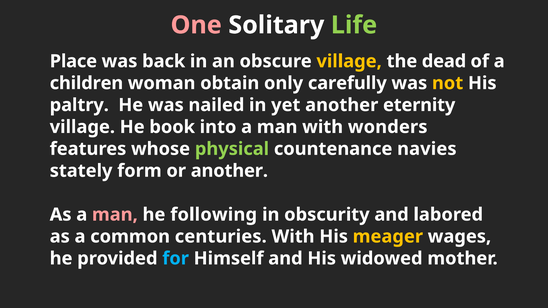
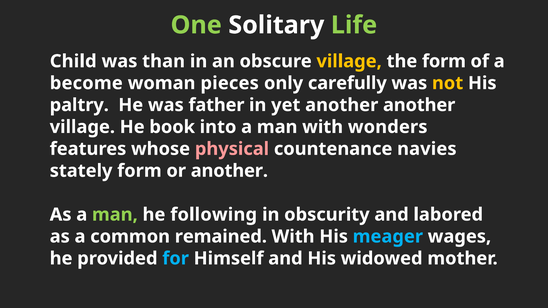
One colour: pink -> light green
Place: Place -> Child
back: back -> than
the dead: dead -> form
children: children -> become
obtain: obtain -> pieces
nailed: nailed -> father
another eternity: eternity -> another
physical colour: light green -> pink
man at (115, 215) colour: pink -> light green
centuries: centuries -> remained
meager colour: yellow -> light blue
